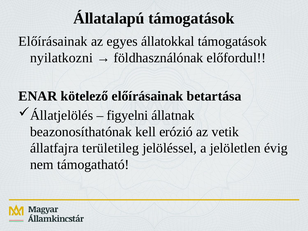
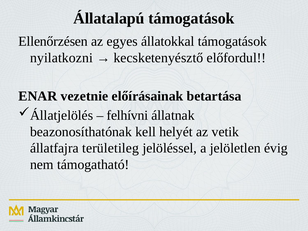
Előírásainak at (53, 41): Előírásainak -> Ellenőrzésen
földhasználónak: földhasználónak -> kecsketenyésztő
kötelező: kötelező -> vezetnie
figyelni: figyelni -> felhívni
erózió: erózió -> helyét
